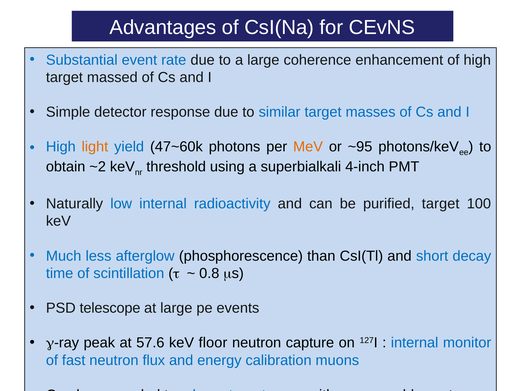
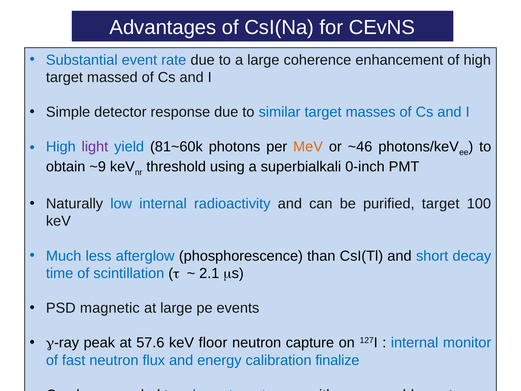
light colour: orange -> purple
47~60k: 47~60k -> 81~60k
~95: ~95 -> ~46
~2: ~2 -> ~9
4-inch: 4-inch -> 0-inch
0.8: 0.8 -> 2.1
telescope: telescope -> magnetic
muons: muons -> finalize
